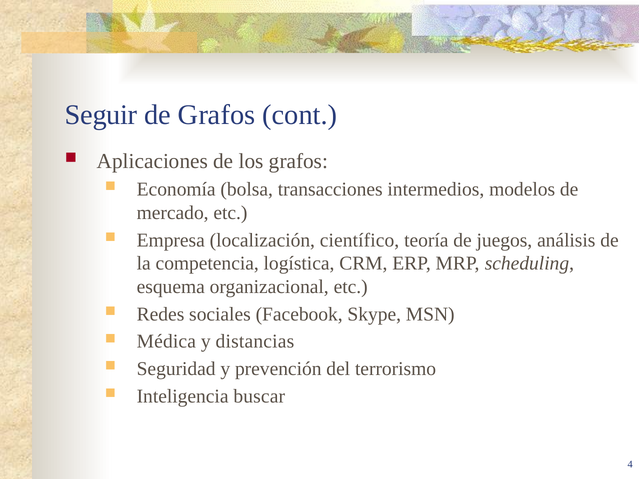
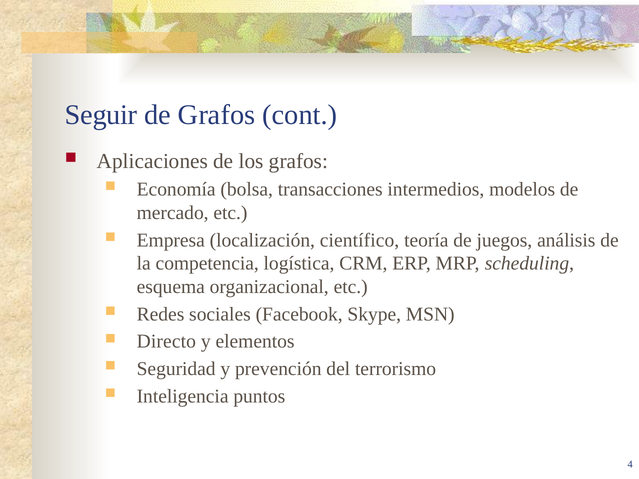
Médica: Médica -> Directo
distancias: distancias -> elementos
buscar: buscar -> puntos
